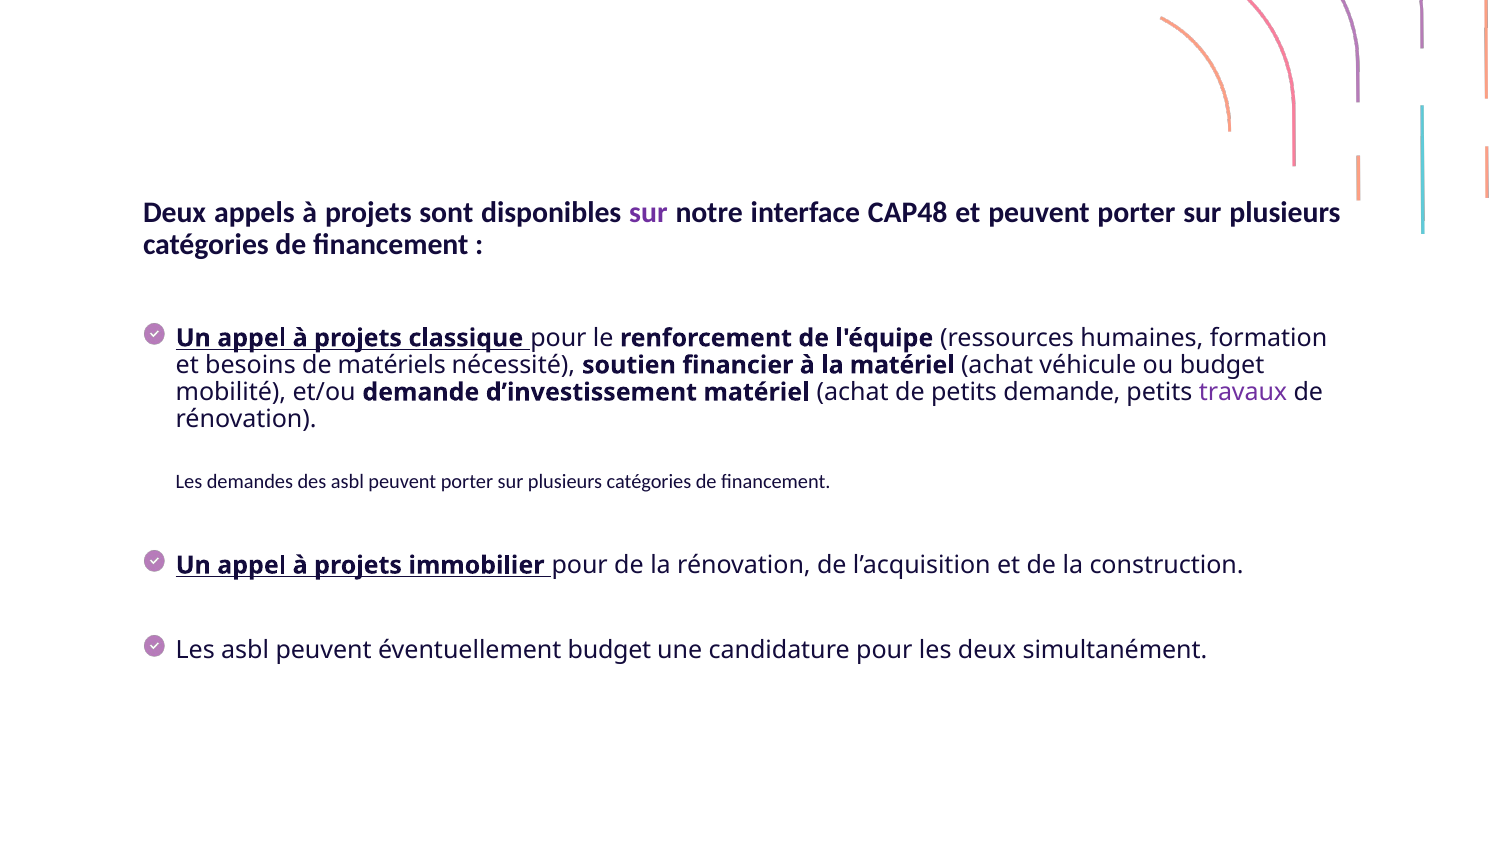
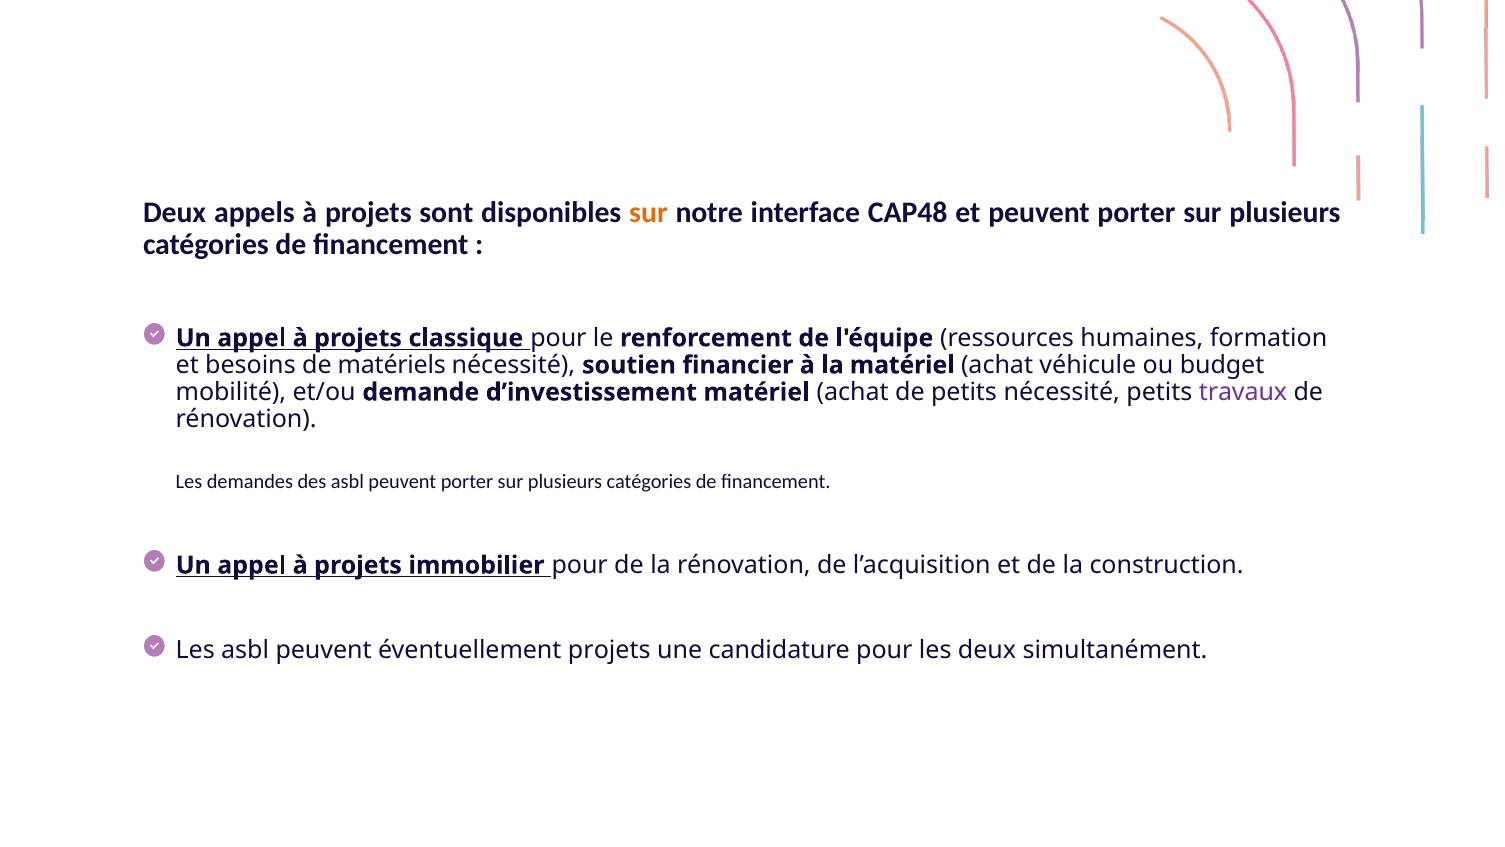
sur at (648, 213) colour: purple -> orange
petits demande: demande -> nécessité
éventuellement budget: budget -> projets
